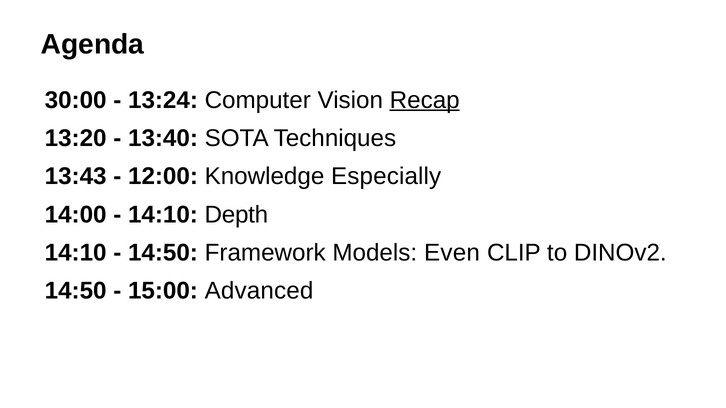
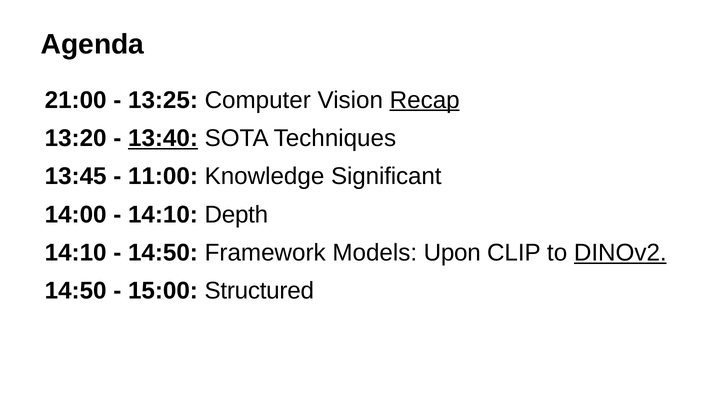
30:00: 30:00 -> 21:00
13:24: 13:24 -> 13:25
13:40 underline: none -> present
13:43: 13:43 -> 13:45
12:00: 12:00 -> 11:00
Especially: Especially -> Significant
Even: Even -> Upon
DINOv2 underline: none -> present
Advanced: Advanced -> Structured
